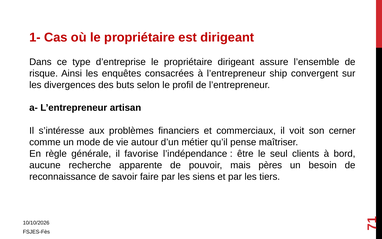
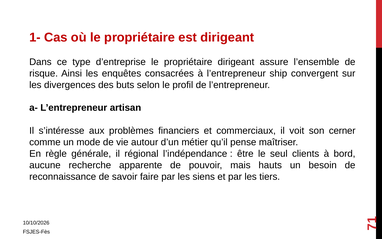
favorise: favorise -> régional
pères: pères -> hauts
